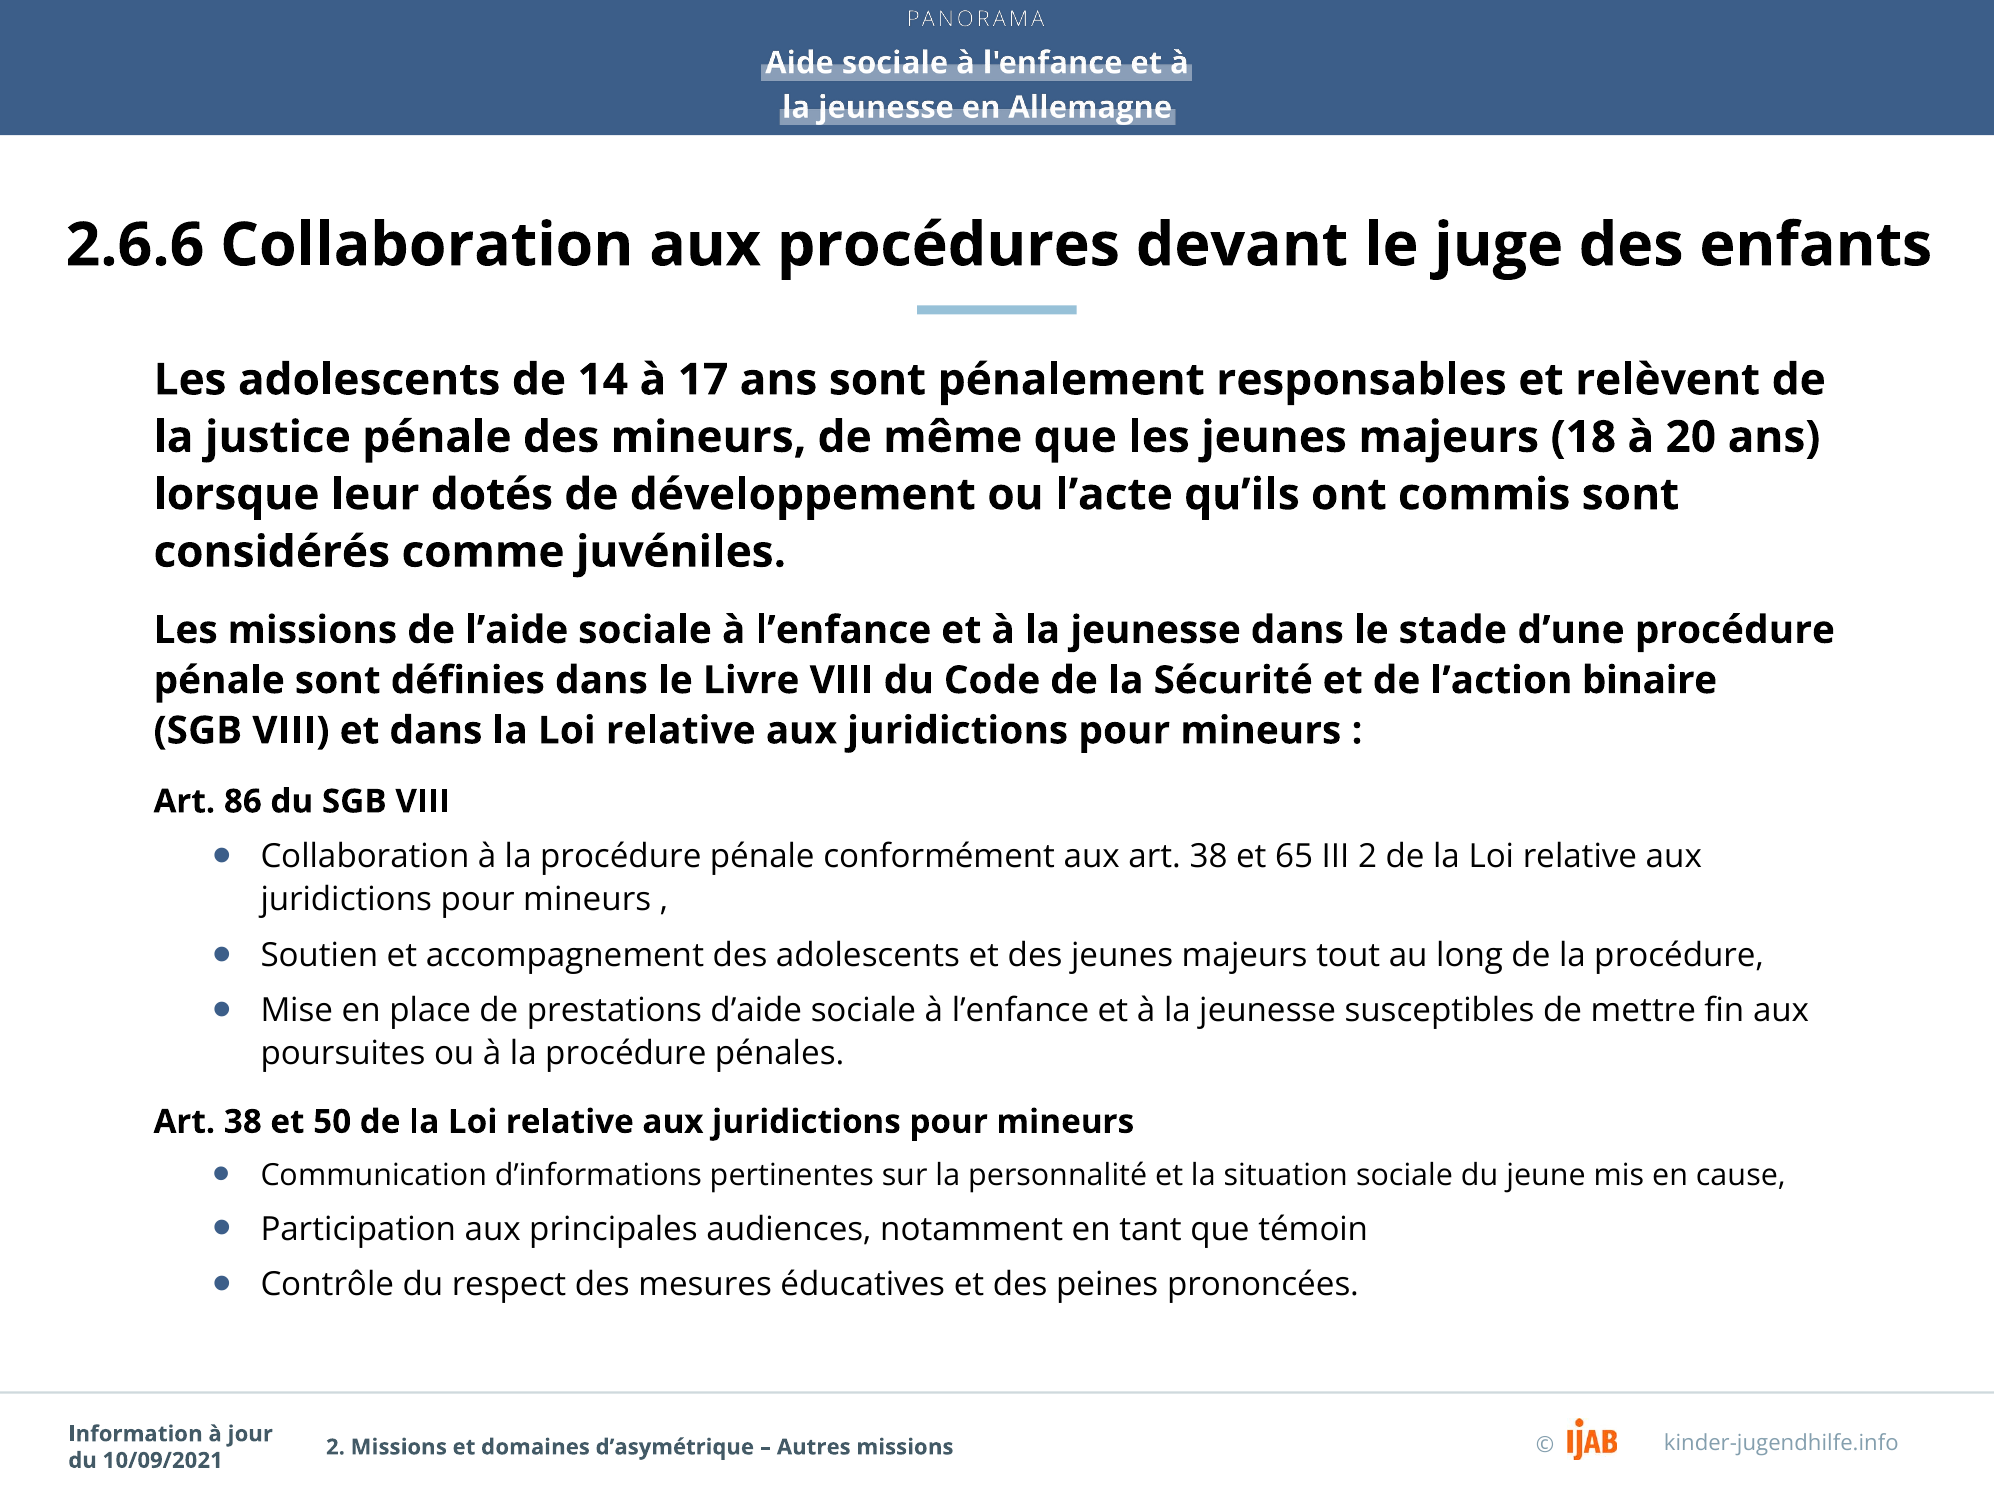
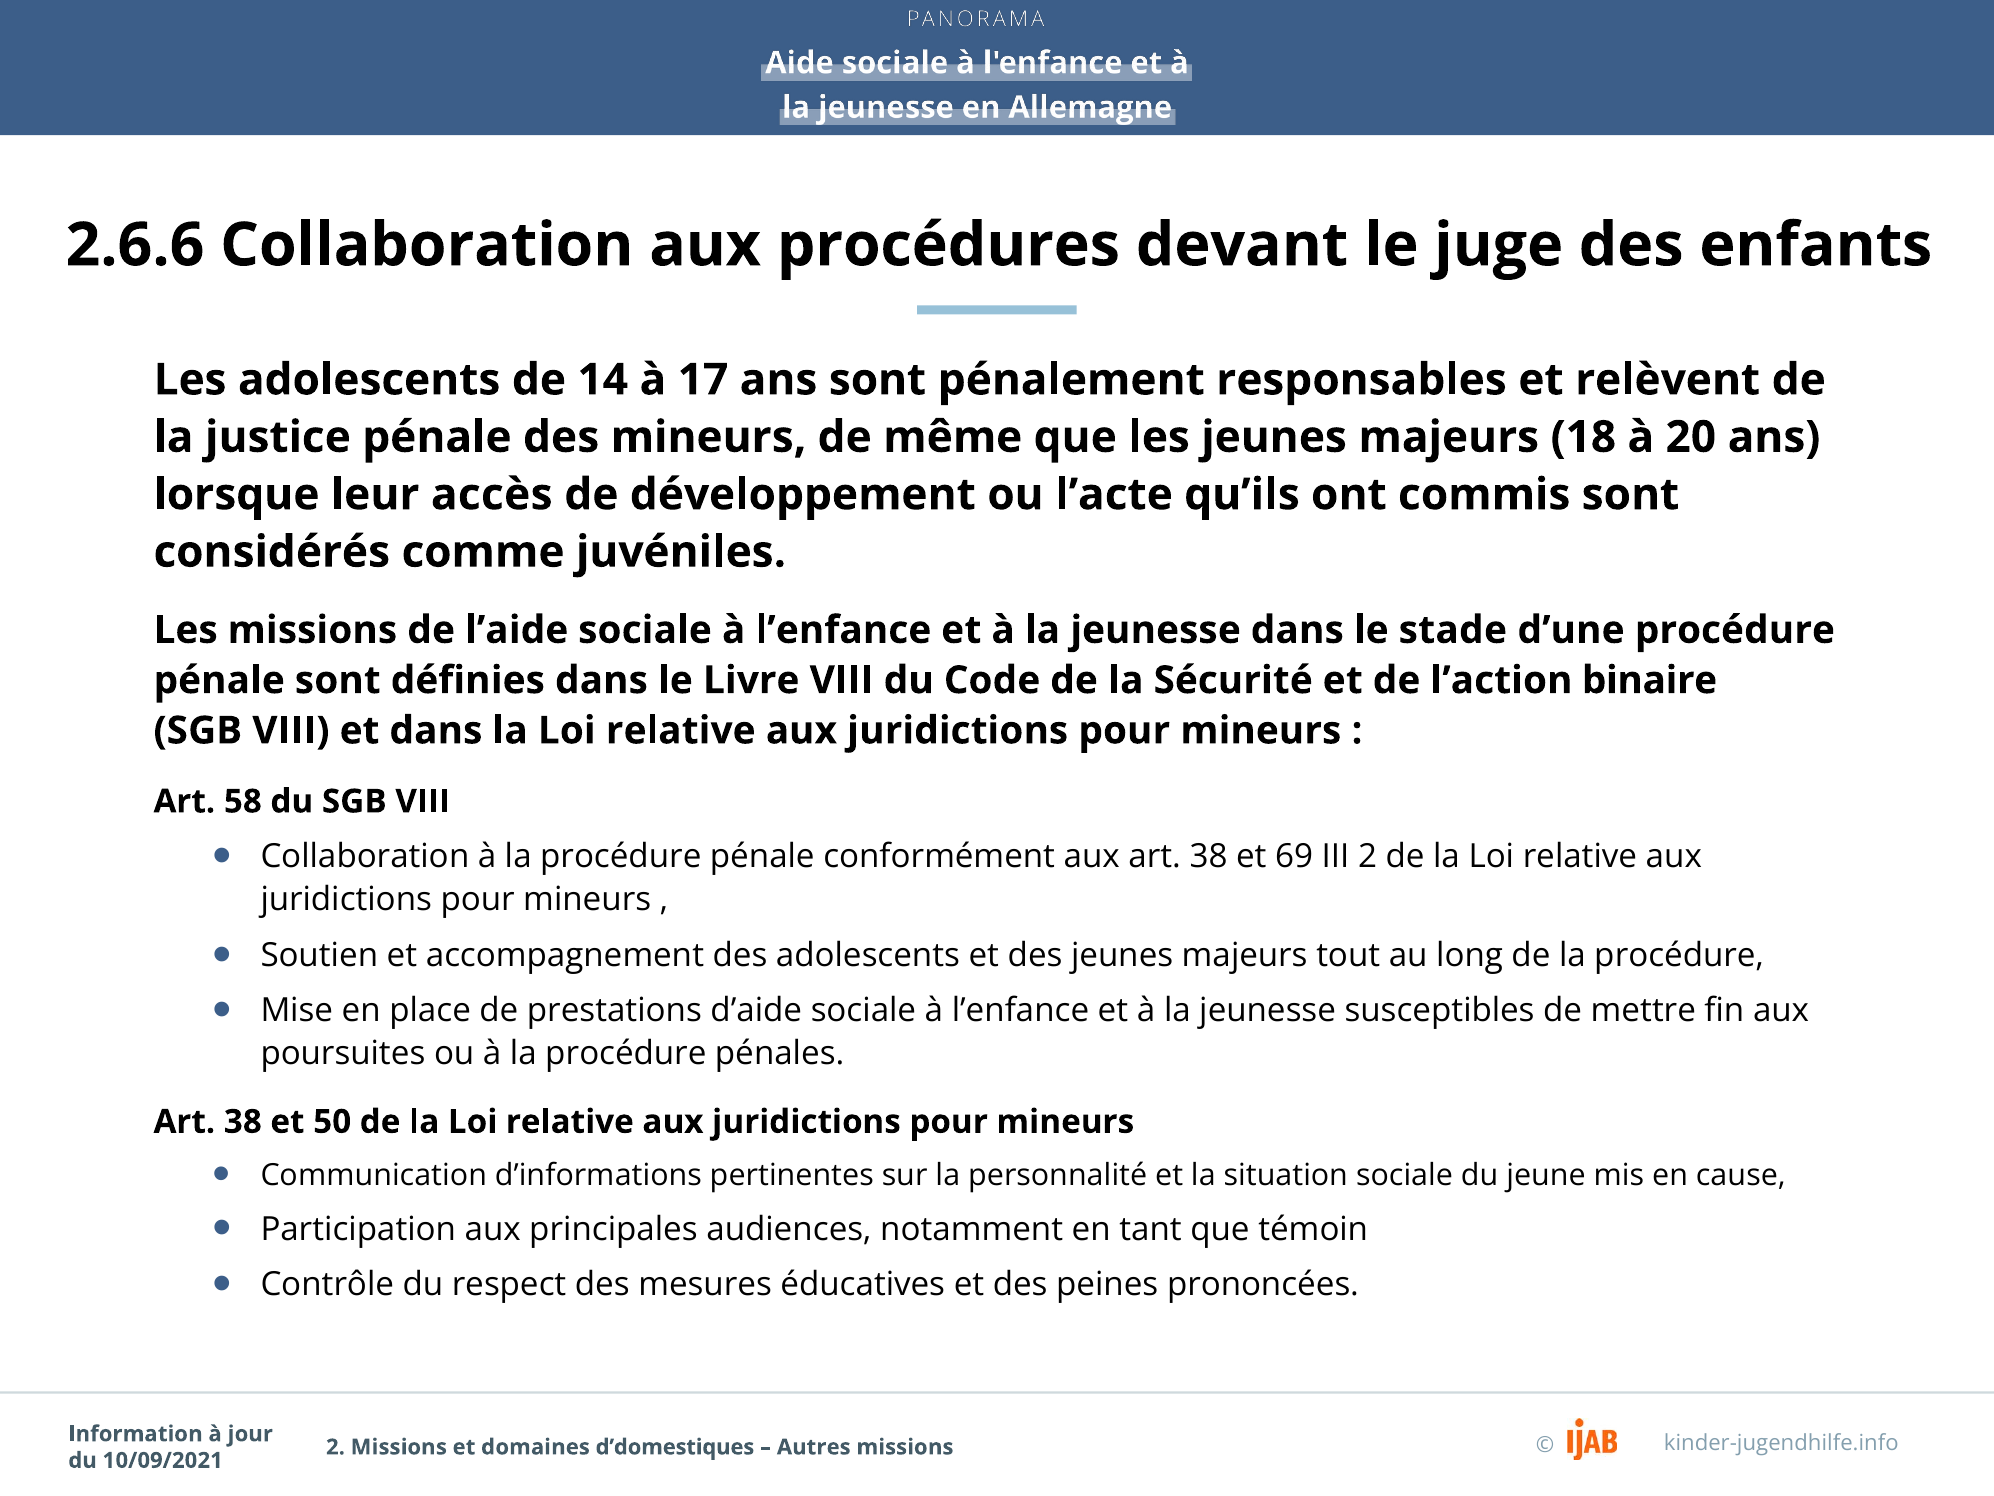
dotés: dotés -> accès
86: 86 -> 58
65: 65 -> 69
d’asymétrique: d’asymétrique -> d’domestiques
